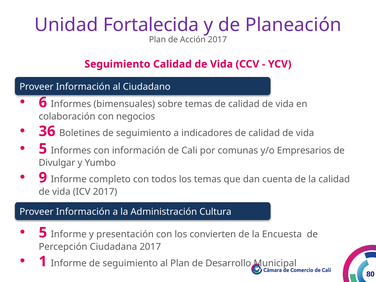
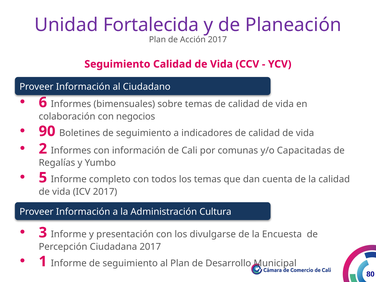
36: 36 -> 90
5 at (43, 149): 5 -> 2
Empresarios: Empresarios -> Capacitadas
Divulgar: Divulgar -> Regalías
9: 9 -> 5
5 at (43, 233): 5 -> 3
convierten: convierten -> divulgarse
